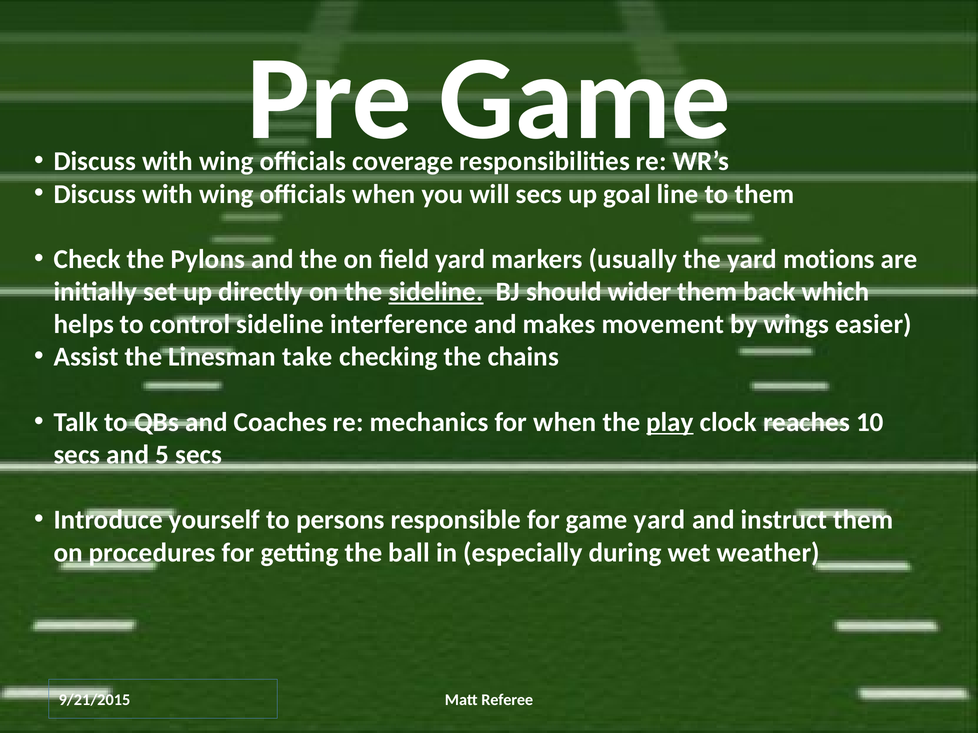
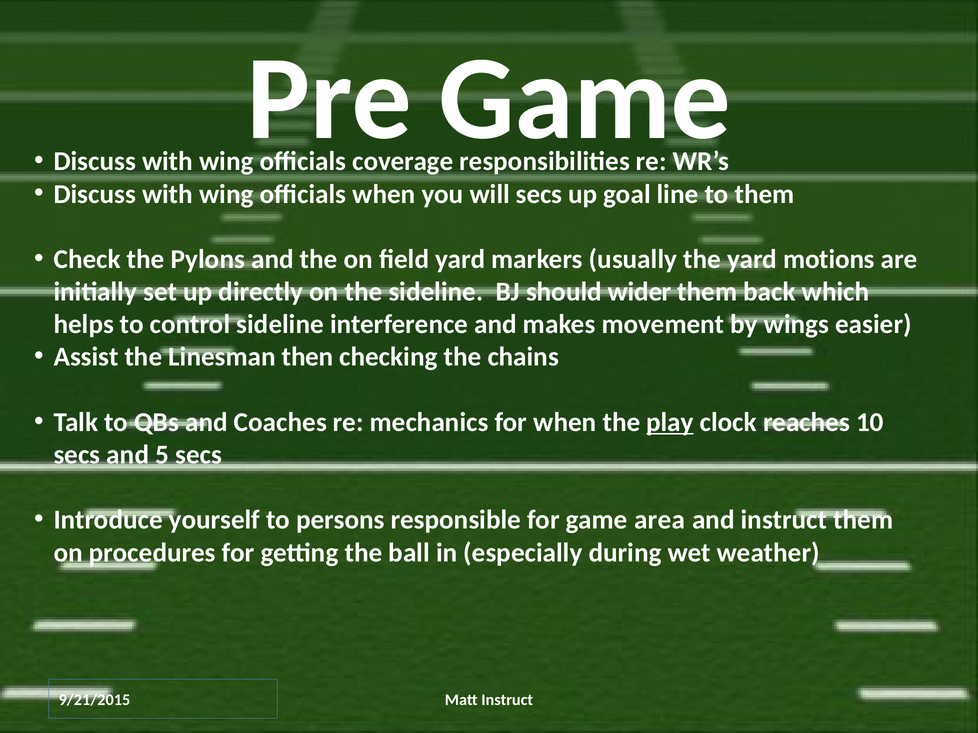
sideline at (436, 292) underline: present -> none
take: take -> then
game yard: yard -> area
Matt Referee: Referee -> Instruct
